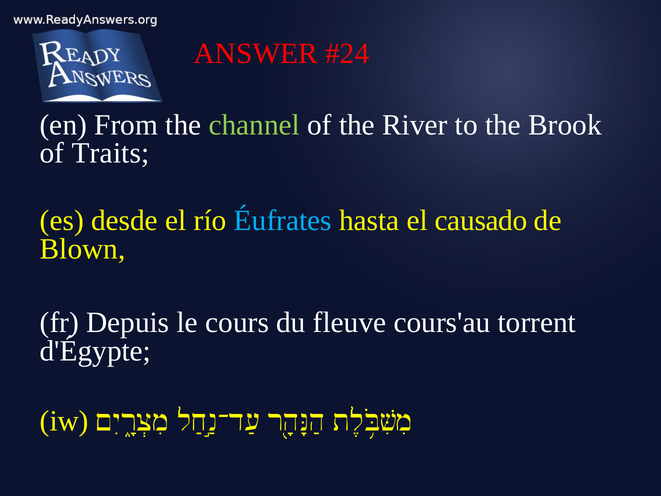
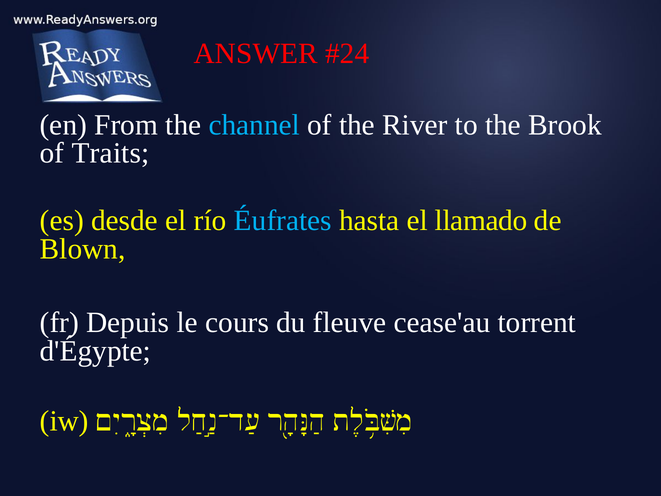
channel colour: light green -> light blue
causado: causado -> llamado
cours'au: cours'au -> cease'au
